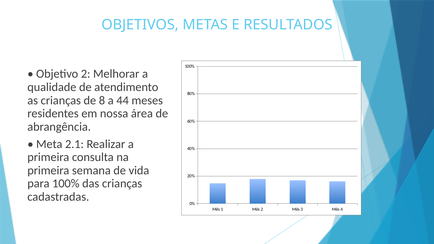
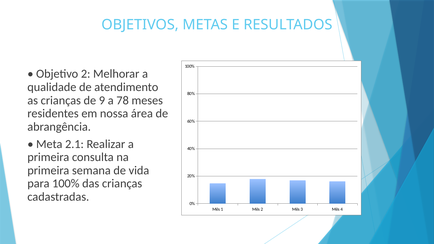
8: 8 -> 9
44: 44 -> 78
